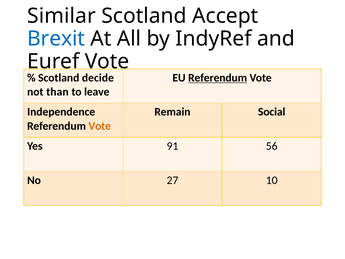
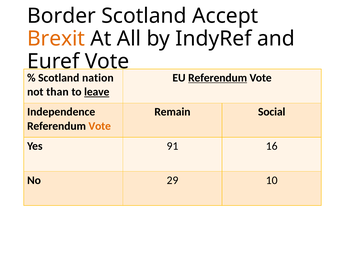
Similar: Similar -> Border
Brexit colour: blue -> orange
decide: decide -> nation
leave underline: none -> present
56: 56 -> 16
27: 27 -> 29
